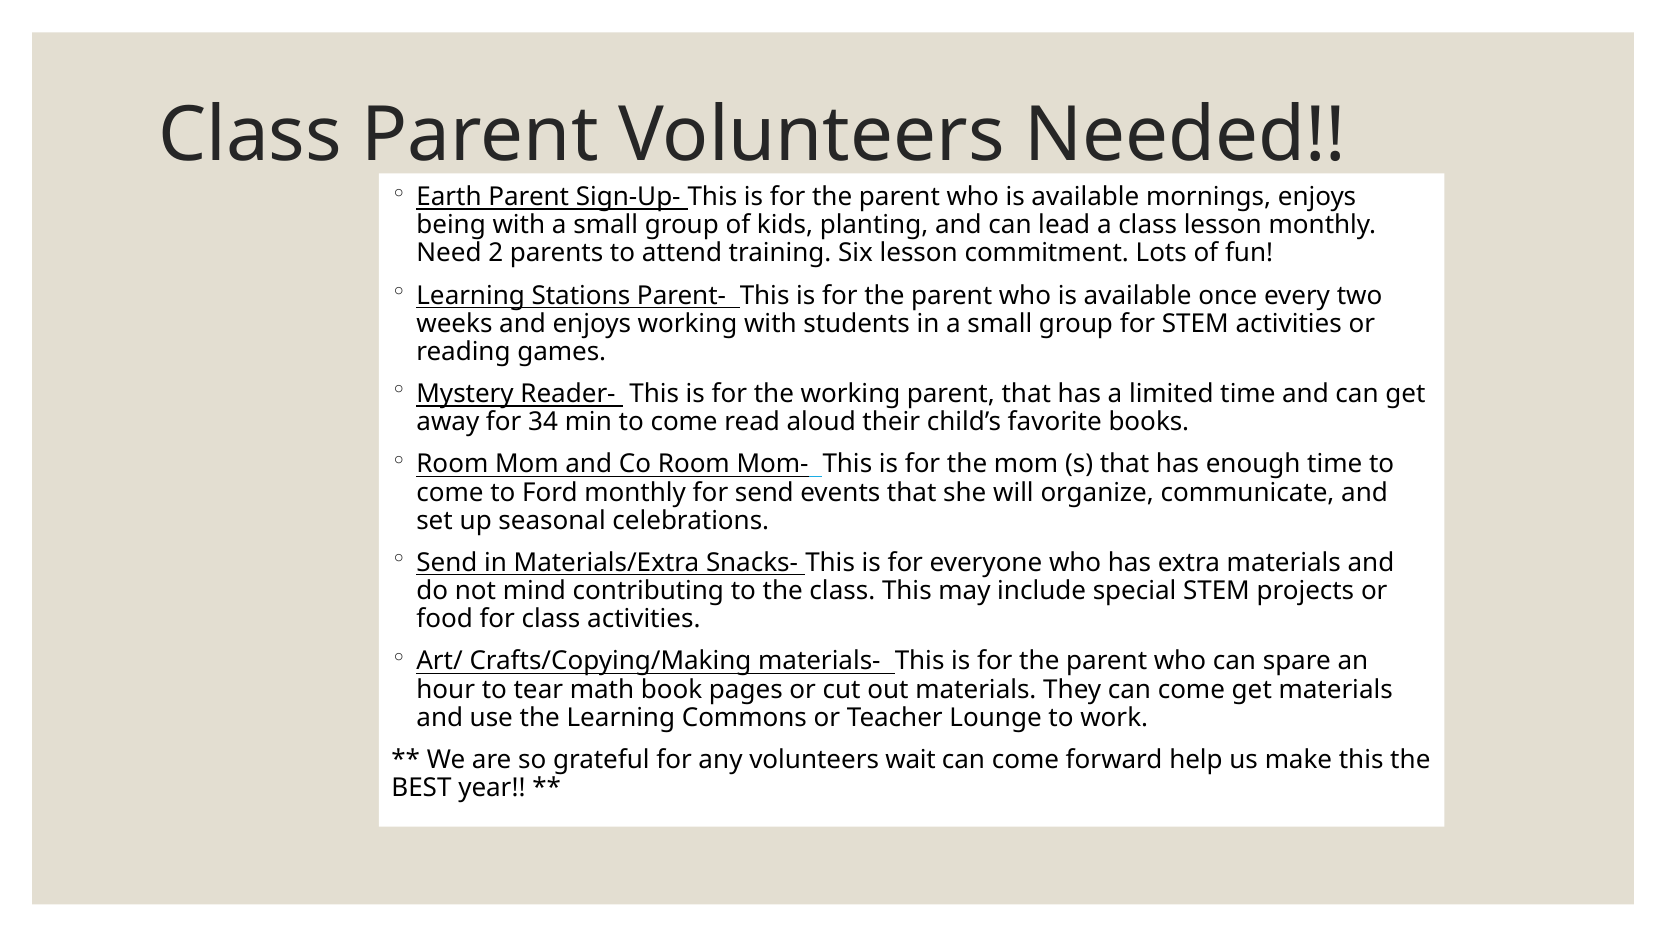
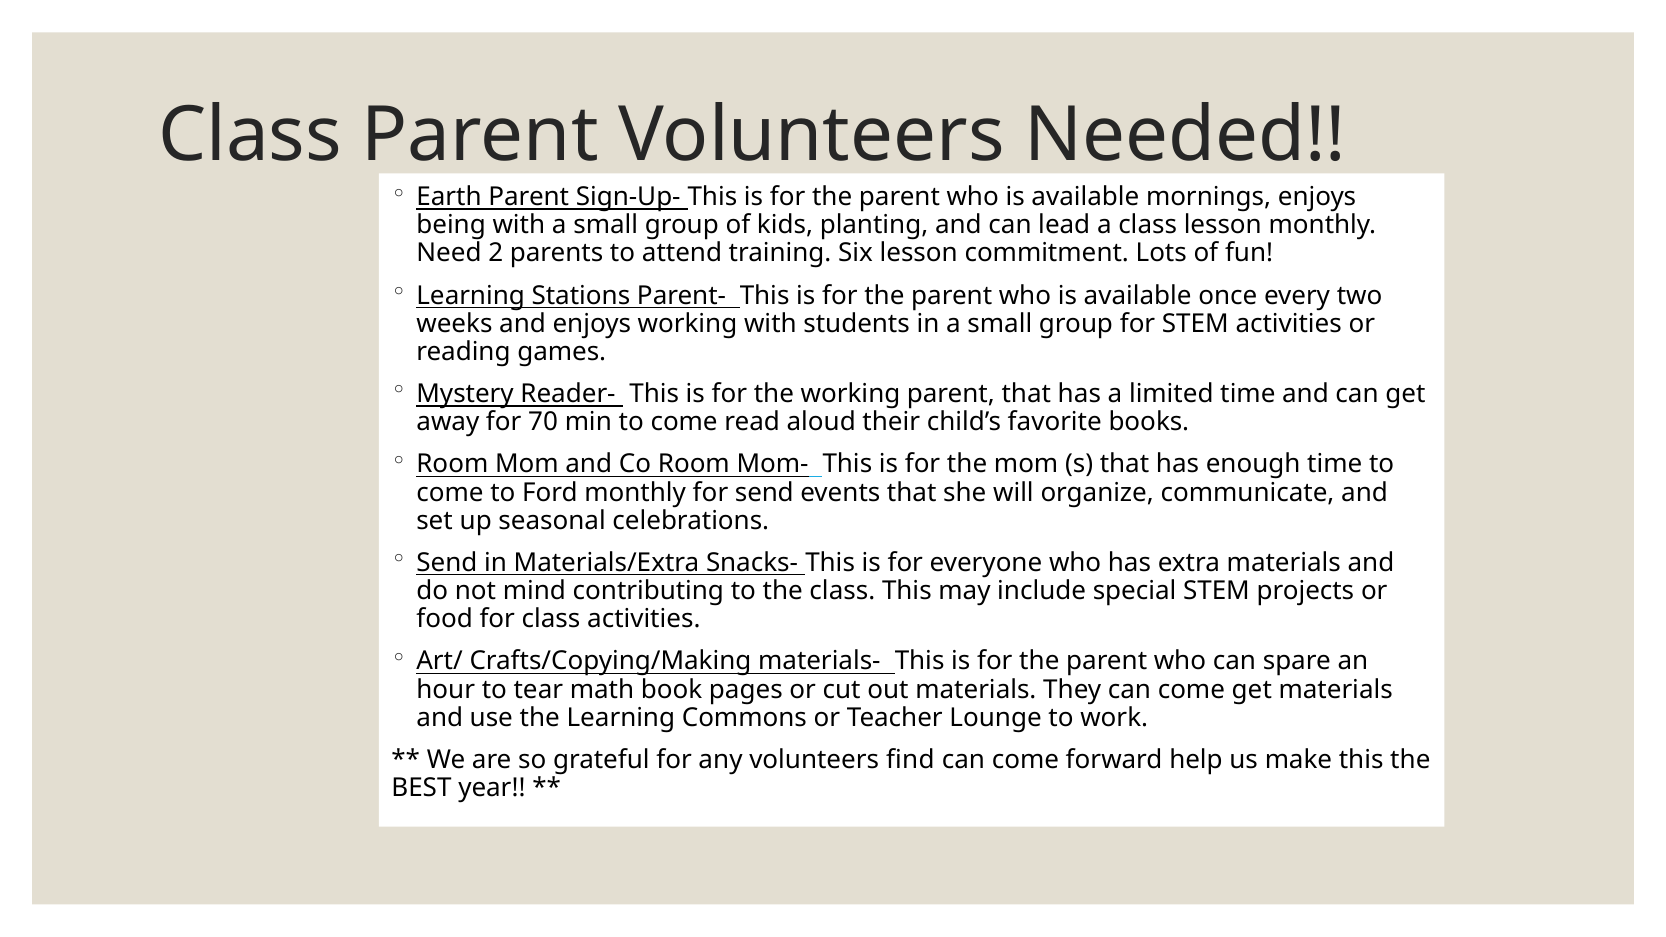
34: 34 -> 70
wait: wait -> find
